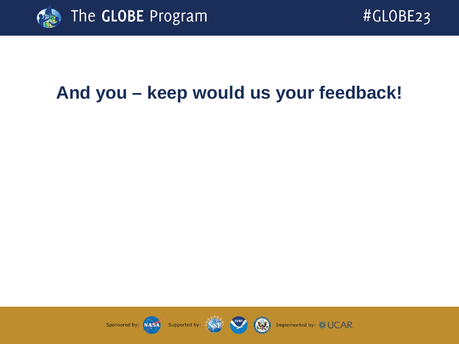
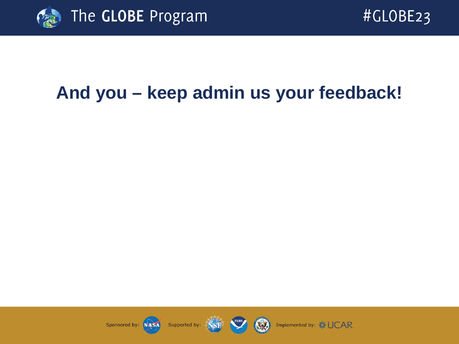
would: would -> admin
